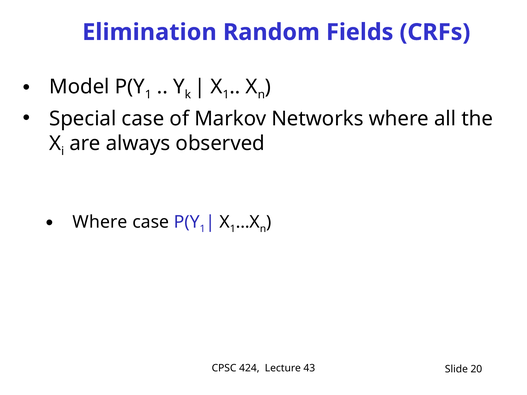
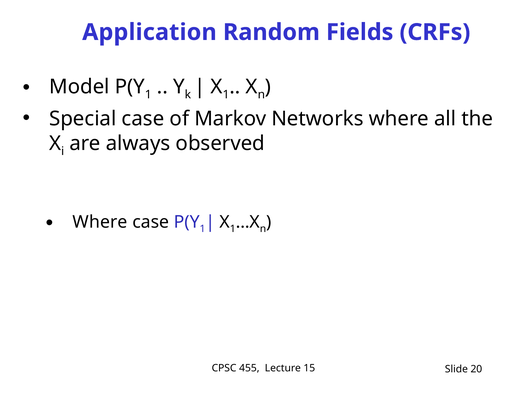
Elimination: Elimination -> Application
424: 424 -> 455
43: 43 -> 15
